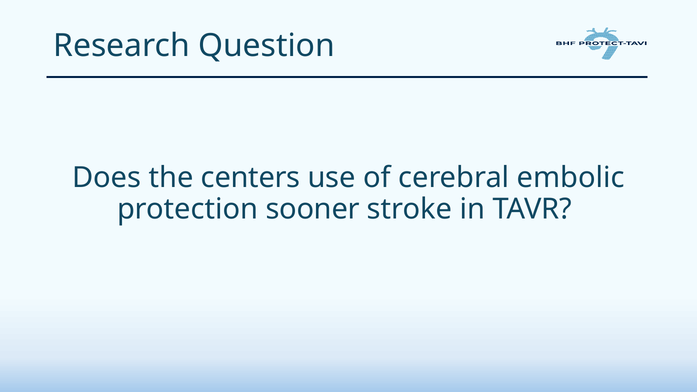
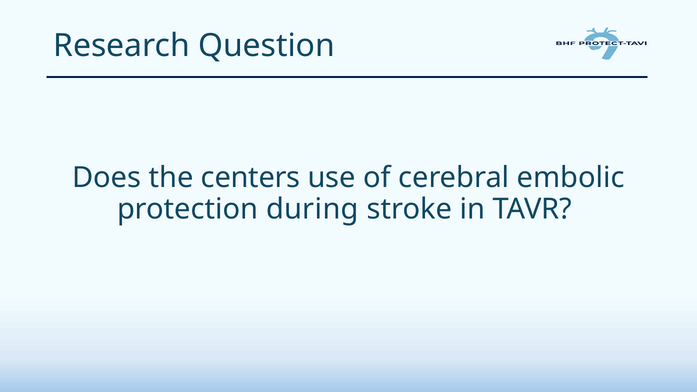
sooner: sooner -> during
